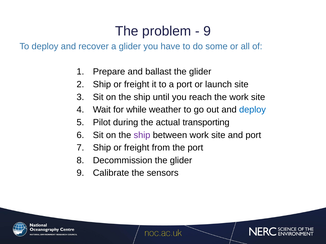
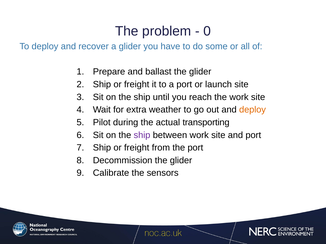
9 at (207, 31): 9 -> 0
while: while -> extra
deploy at (253, 110) colour: blue -> orange
